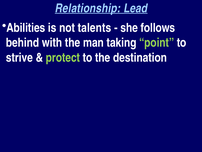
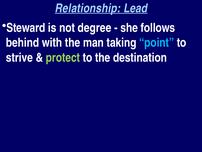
Abilities: Abilities -> Steward
talents: talents -> degree
point colour: light green -> light blue
